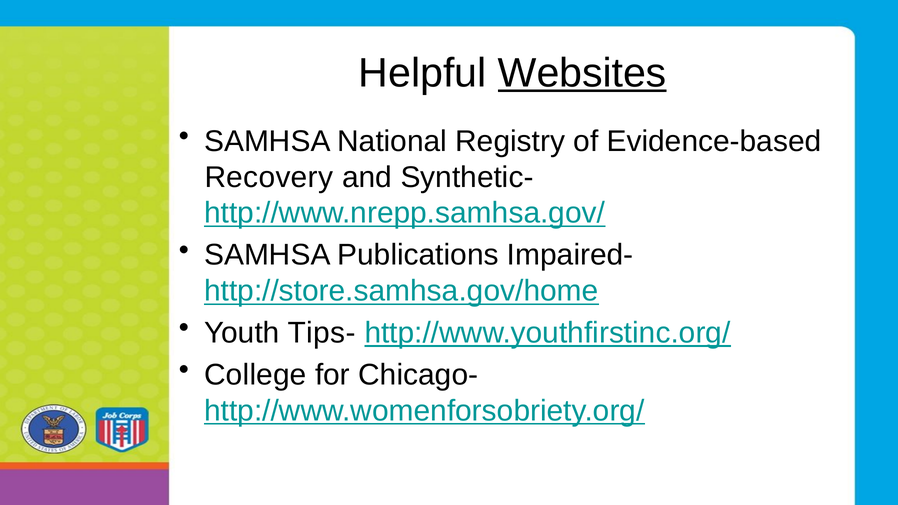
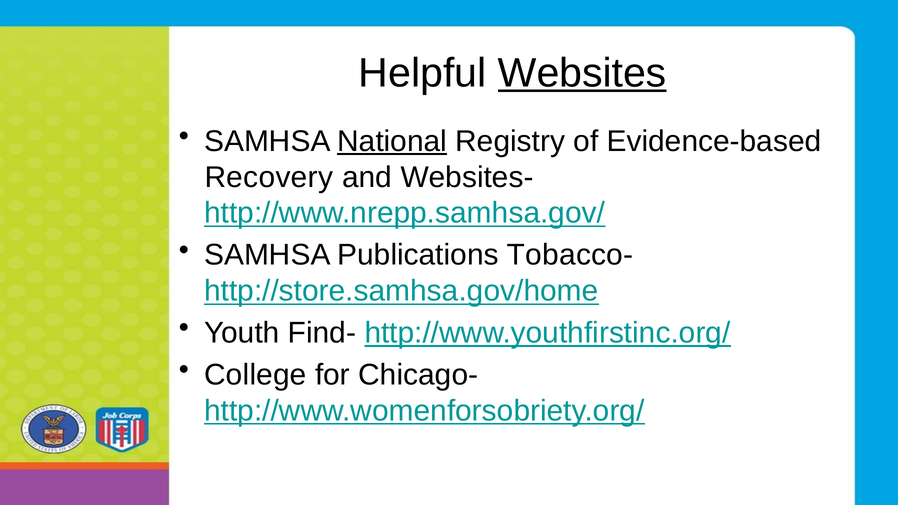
National underline: none -> present
Synthetic-: Synthetic- -> Websites-
Impaired-: Impaired- -> Tobacco-
Tips-: Tips- -> Find-
